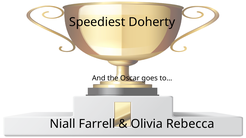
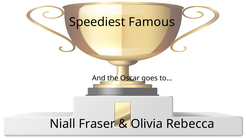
Doherty: Doherty -> Famous
Farrell: Farrell -> Fraser
